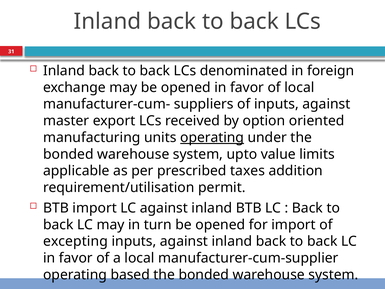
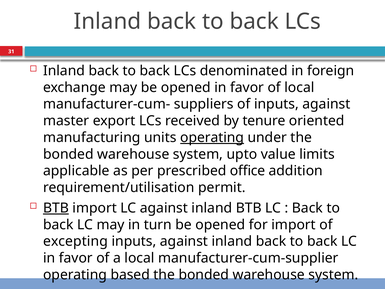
option: option -> tenure
taxes: taxes -> office
BTB at (56, 208) underline: none -> present
